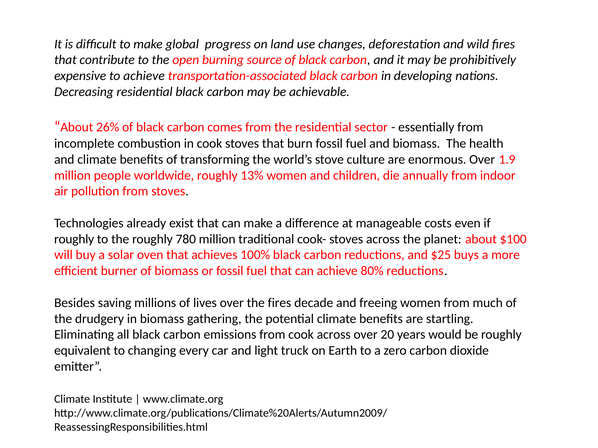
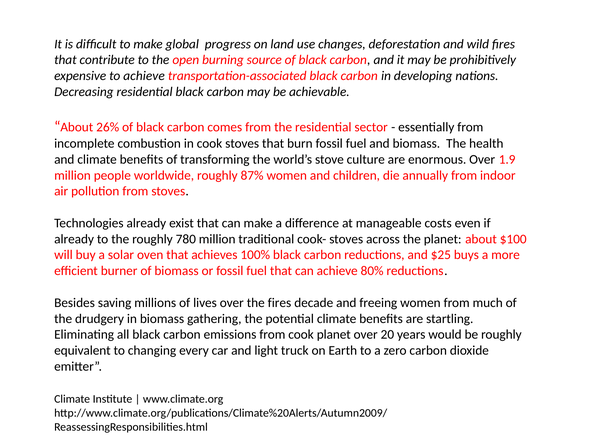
13%: 13% -> 87%
roughly at (74, 239): roughly -> already
cook across: across -> planet
